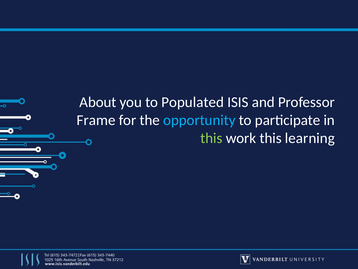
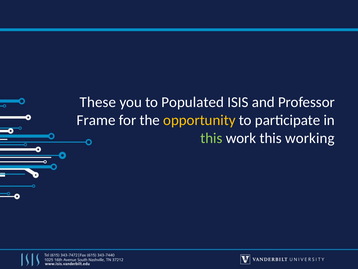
About: About -> These
opportunity colour: light blue -> yellow
learning: learning -> working
